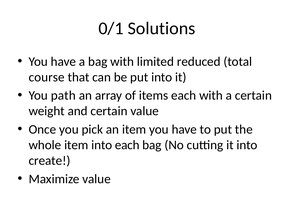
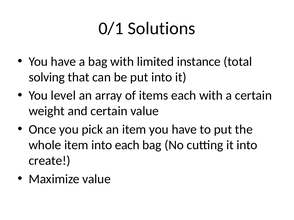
reduced: reduced -> instance
course: course -> solving
path: path -> level
